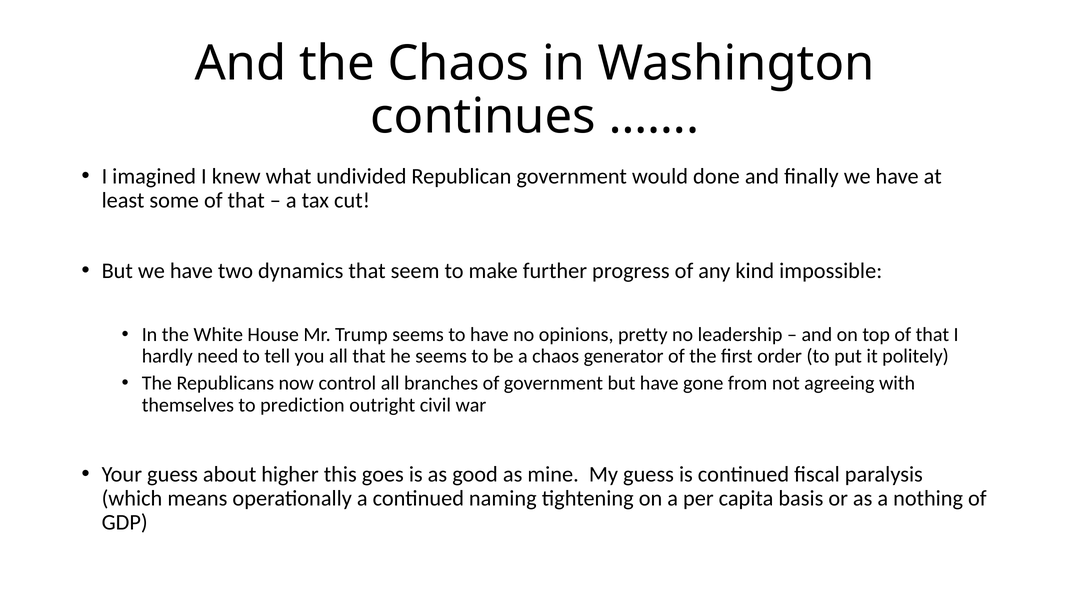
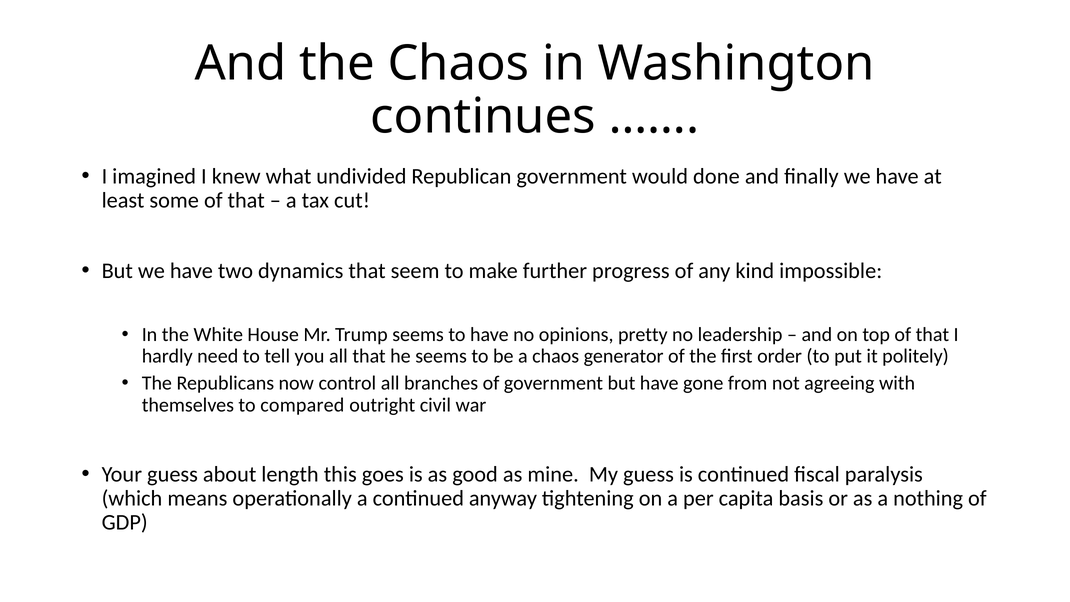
prediction: prediction -> compared
higher: higher -> length
naming: naming -> anyway
